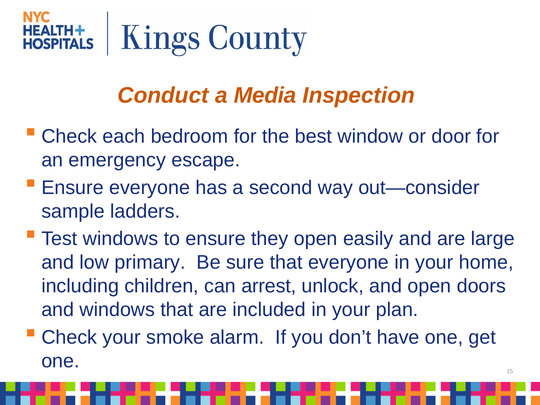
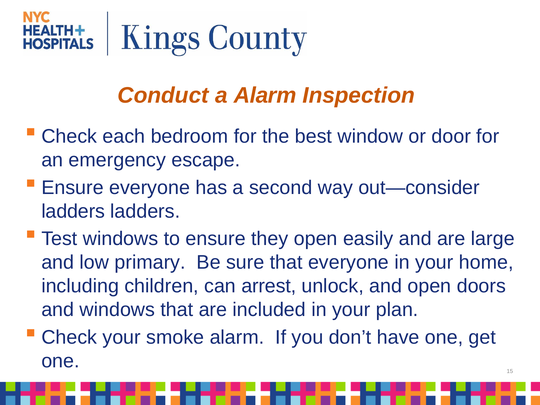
a Media: Media -> Alarm
sample at (73, 211): sample -> ladders
